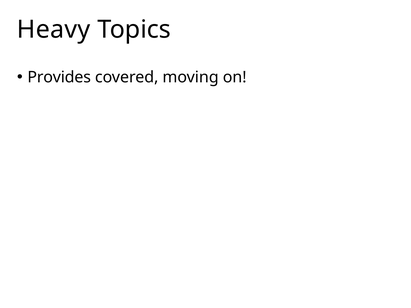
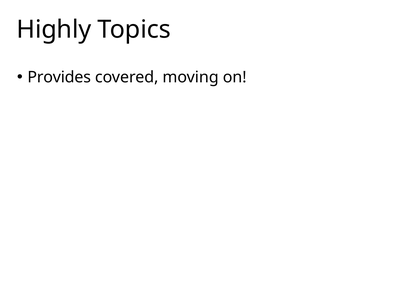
Heavy: Heavy -> Highly
